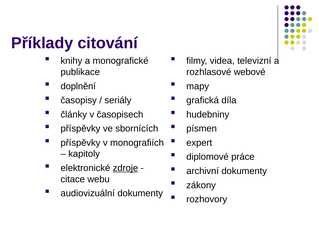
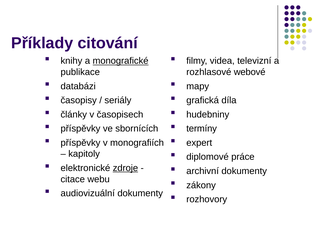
monografické underline: none -> present
doplnění: doplnění -> databázi
písmen: písmen -> termíny
